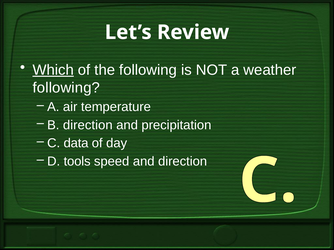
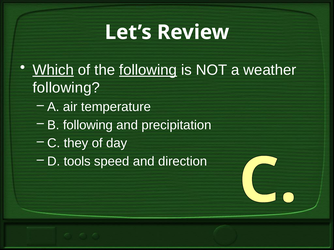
following at (148, 70) underline: none -> present
B direction: direction -> following
data: data -> they
